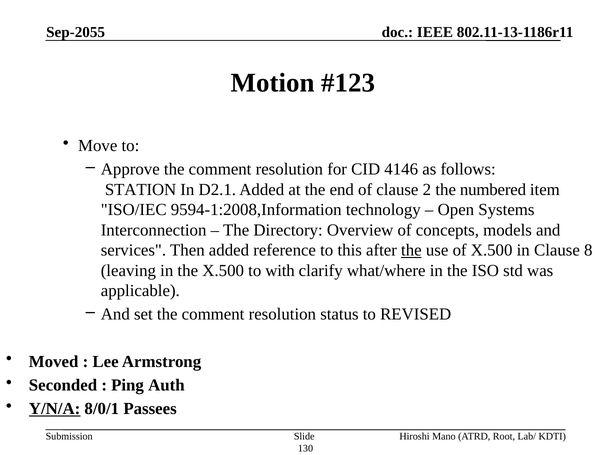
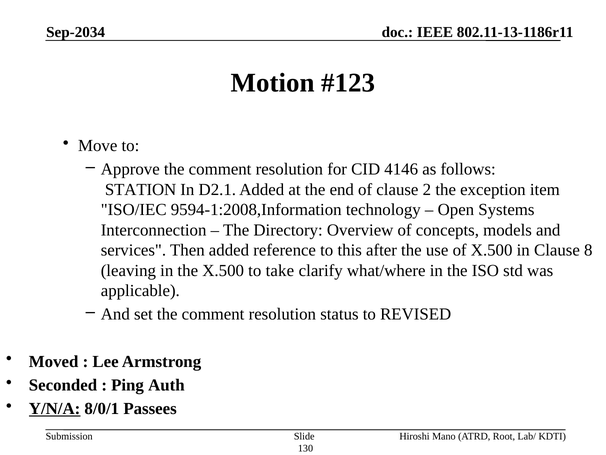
Sep-2055: Sep-2055 -> Sep-2034
numbered: numbered -> exception
the at (411, 250) underline: present -> none
with: with -> take
